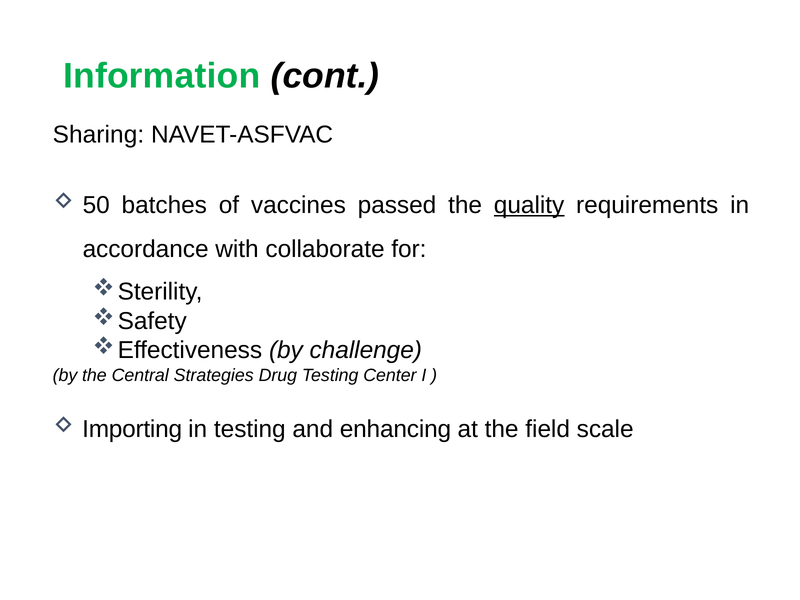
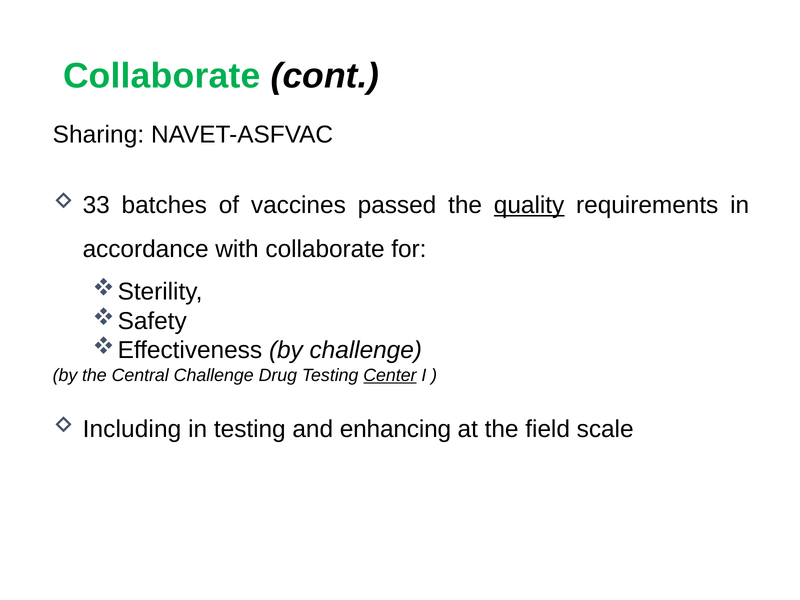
Information at (162, 76): Information -> Collaborate
50: 50 -> 33
Central Strategies: Strategies -> Challenge
Center underline: none -> present
Importing: Importing -> Including
